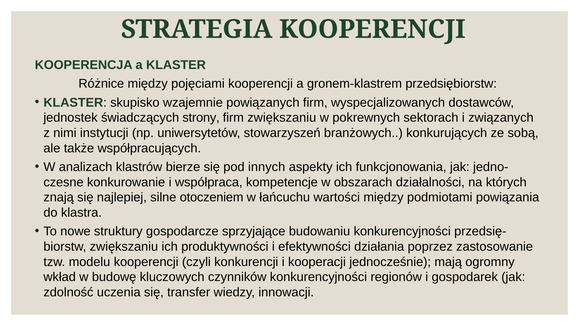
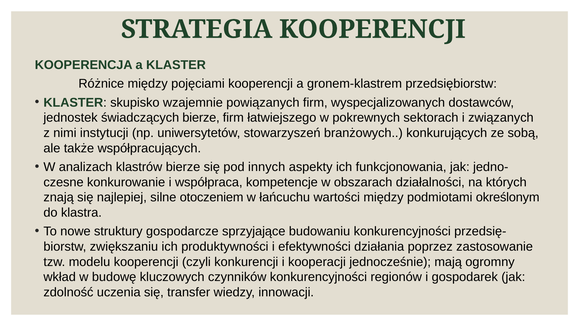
świadczących strony: strony -> bierze
firm zwiększaniu: zwiększaniu -> łatwiejszego
powiązania: powiązania -> określonym
